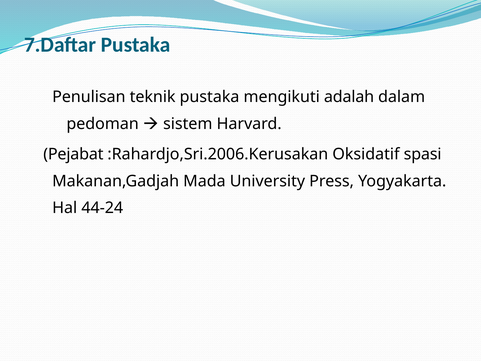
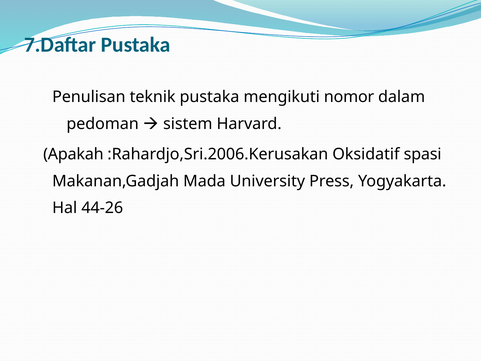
adalah: adalah -> nomor
Pejabat: Pejabat -> Apakah
44-24: 44-24 -> 44-26
